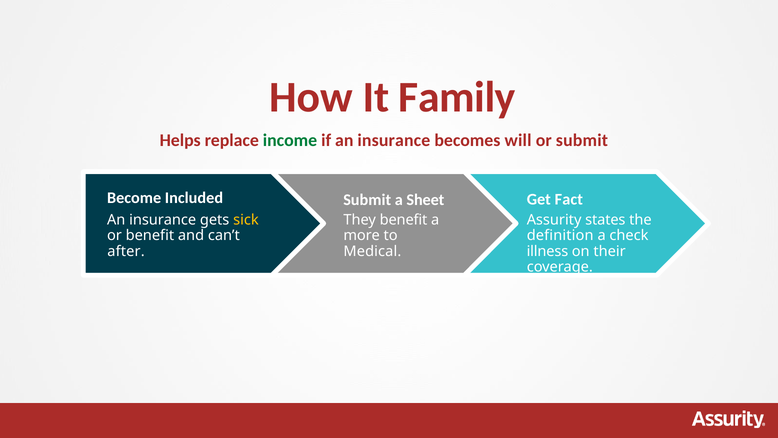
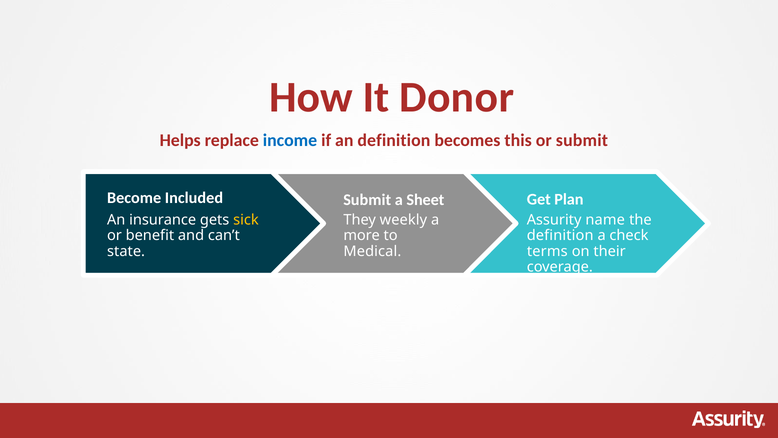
Family: Family -> Donor
income colour: green -> blue
if an insurance: insurance -> definition
will: will -> this
Fact: Fact -> Plan
They benefit: benefit -> weekly
states: states -> name
after: after -> state
illness: illness -> terms
